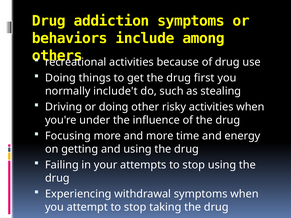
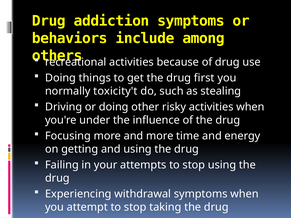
include't: include't -> toxicity't
